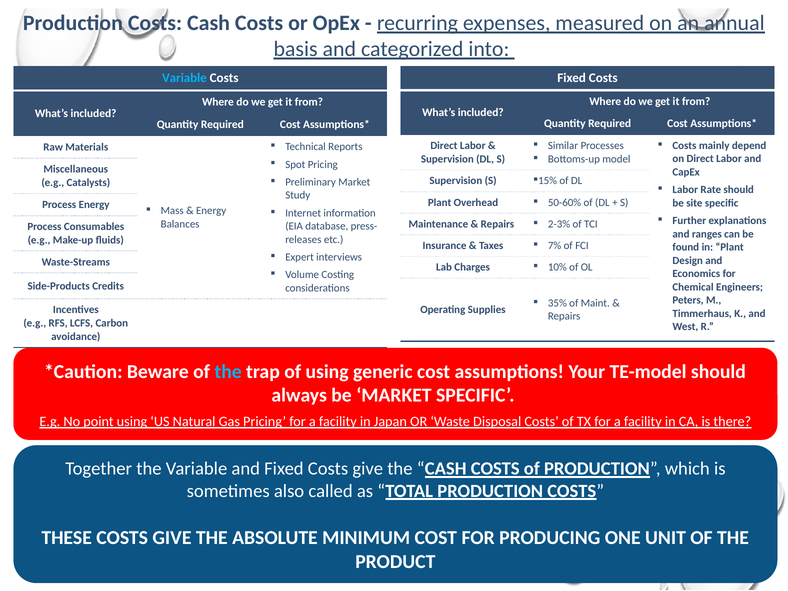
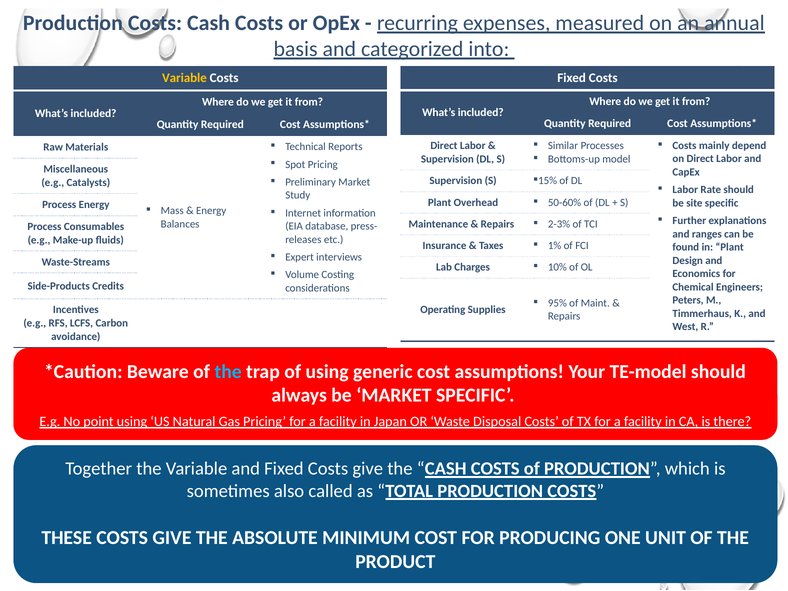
Variable at (184, 78) colour: light blue -> yellow
7%: 7% -> 1%
35%: 35% -> 95%
